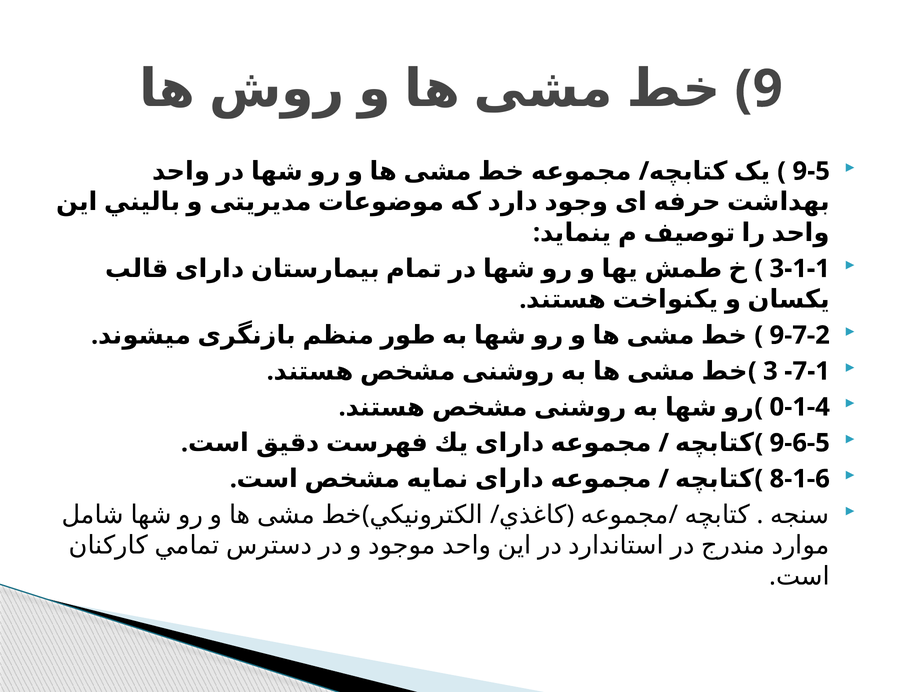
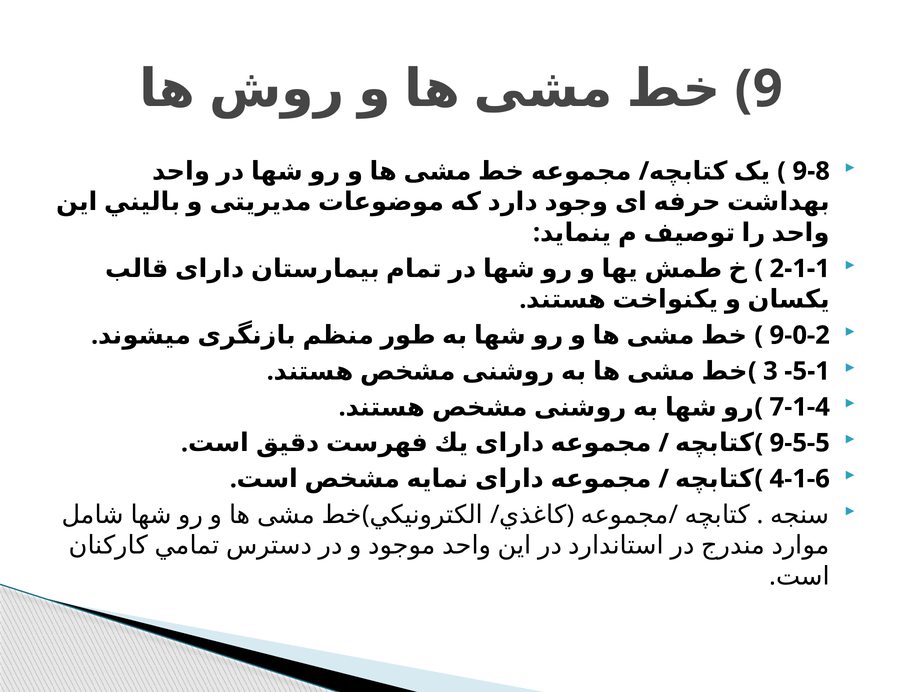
9-5: 9-5 -> 9-8
3-1-1: 3-1-1 -> 2-1-1
9-7-2: 9-7-2 -> 9-0-2
7-1: 7-1 -> 5-1
0-1-4: 0-1-4 -> 7-1-4
9-6-5: 9-6-5 -> 9-5-5
8-1-6: 8-1-6 -> 4-1-6
